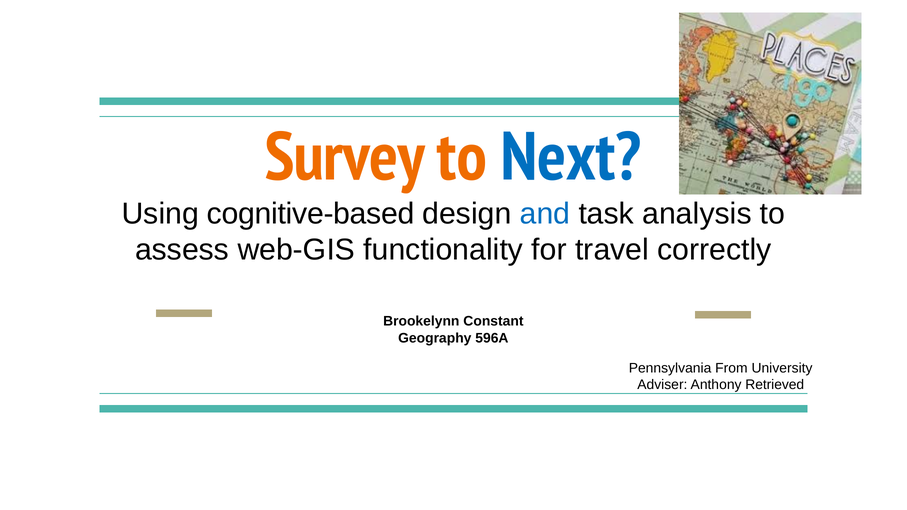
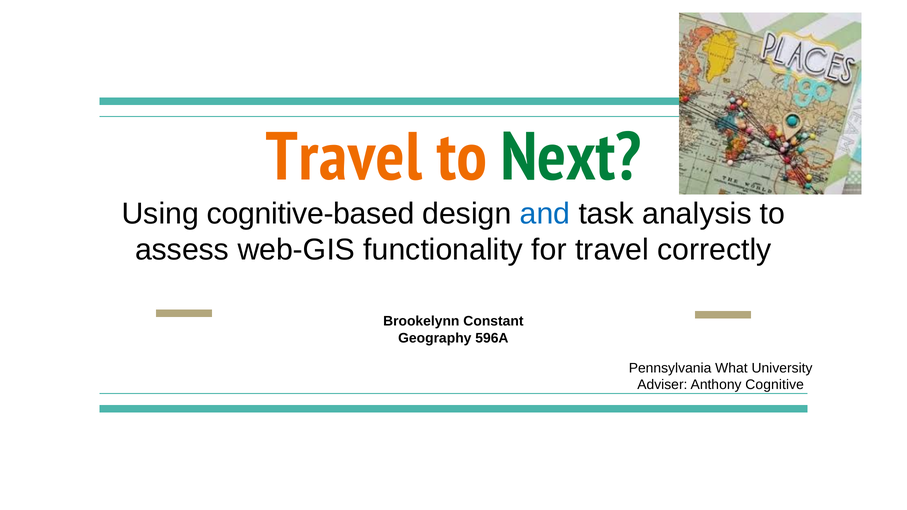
Survey at (345, 157): Survey -> Travel
Next colour: blue -> green
From: From -> What
Retrieved: Retrieved -> Cognitive
